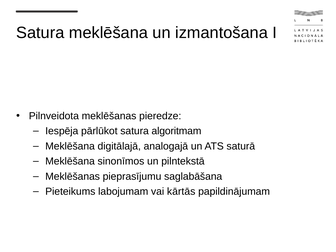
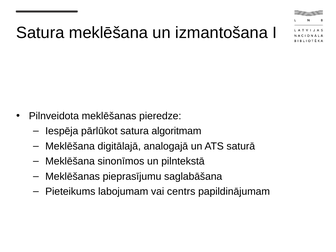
kārtās: kārtās -> centrs
